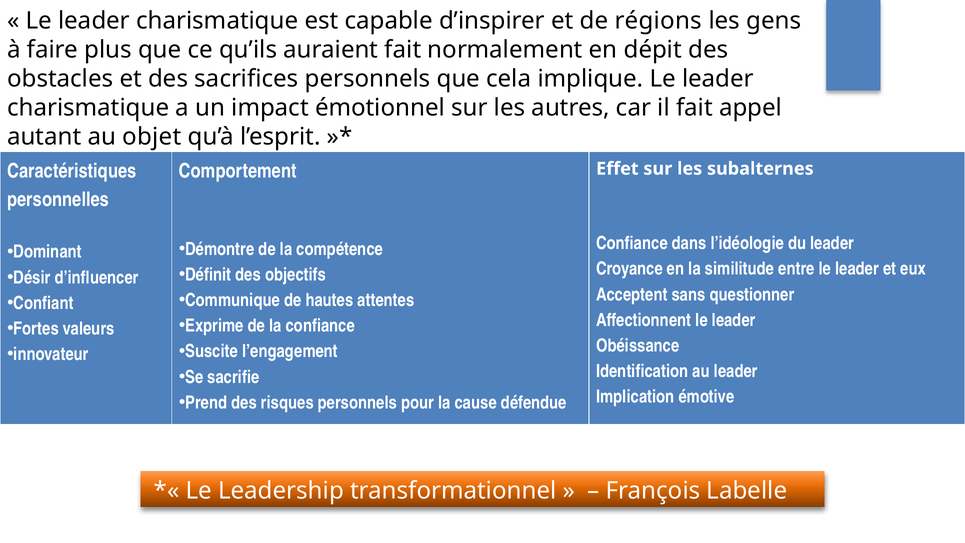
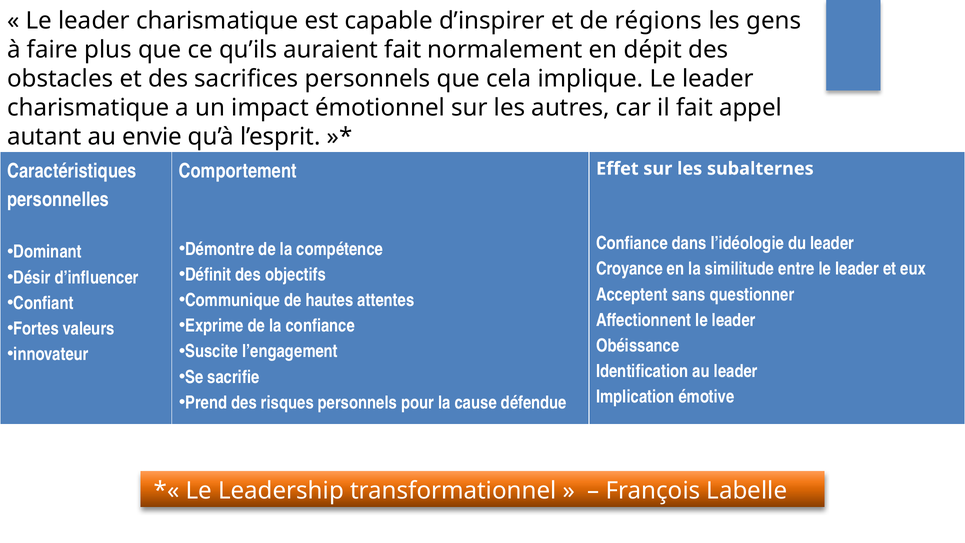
objet: objet -> envie
